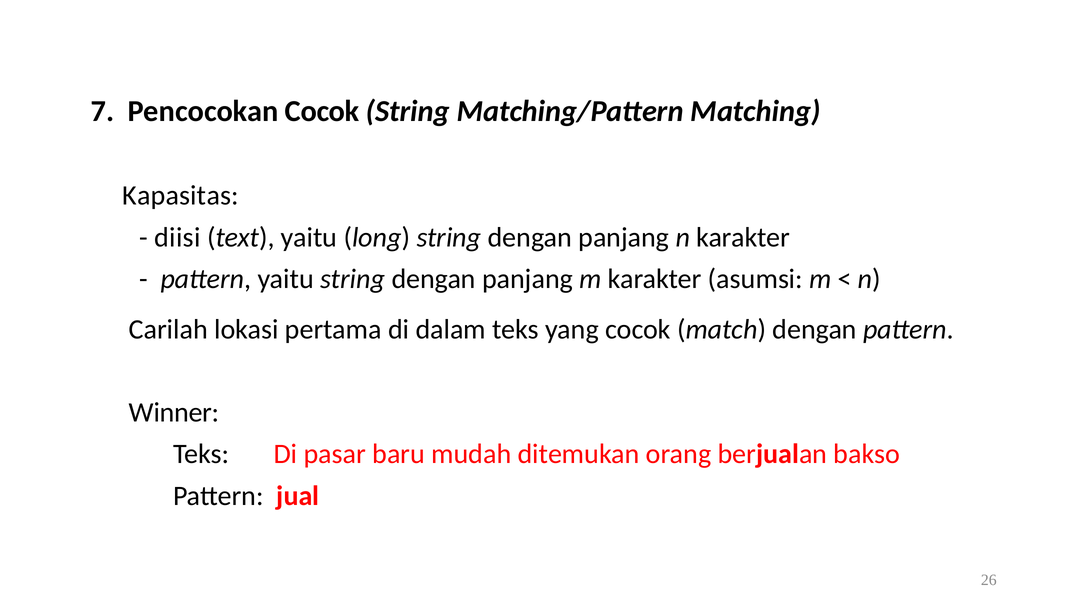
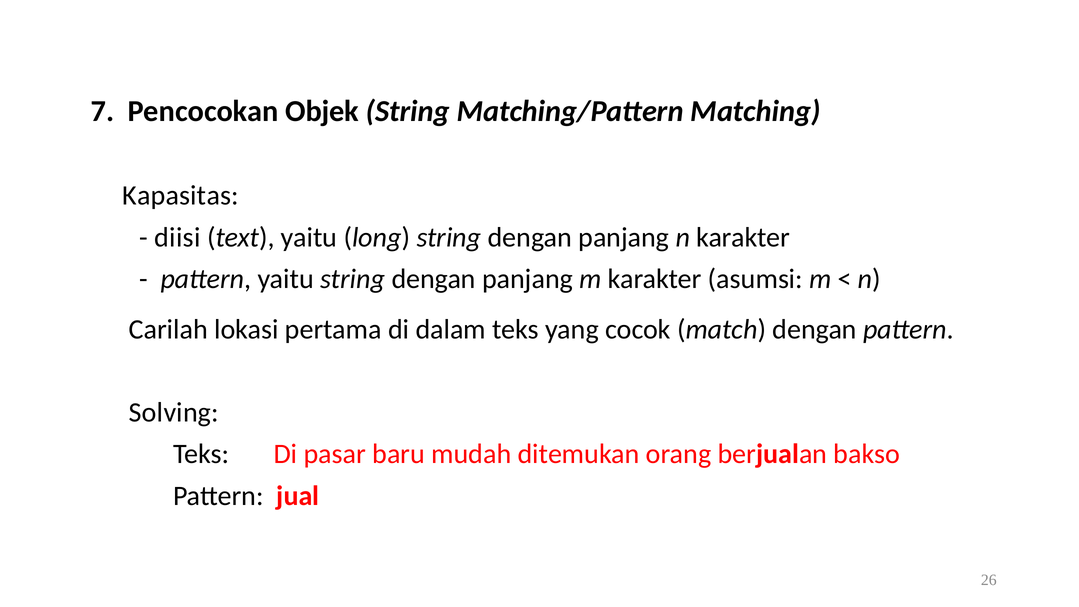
Pencocokan Cocok: Cocok -> Objek
Winner: Winner -> Solving
